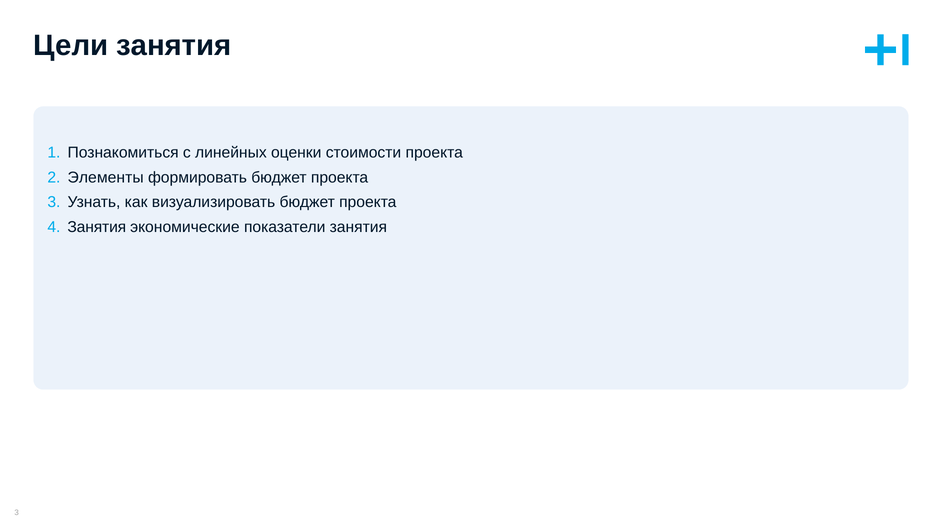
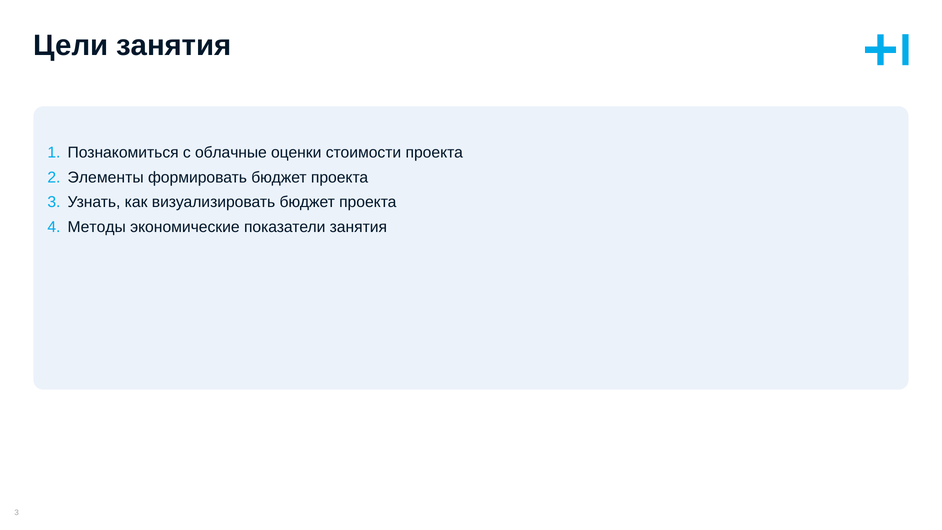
линейных: линейных -> облачные
Занятия at (97, 227): Занятия -> Методы
